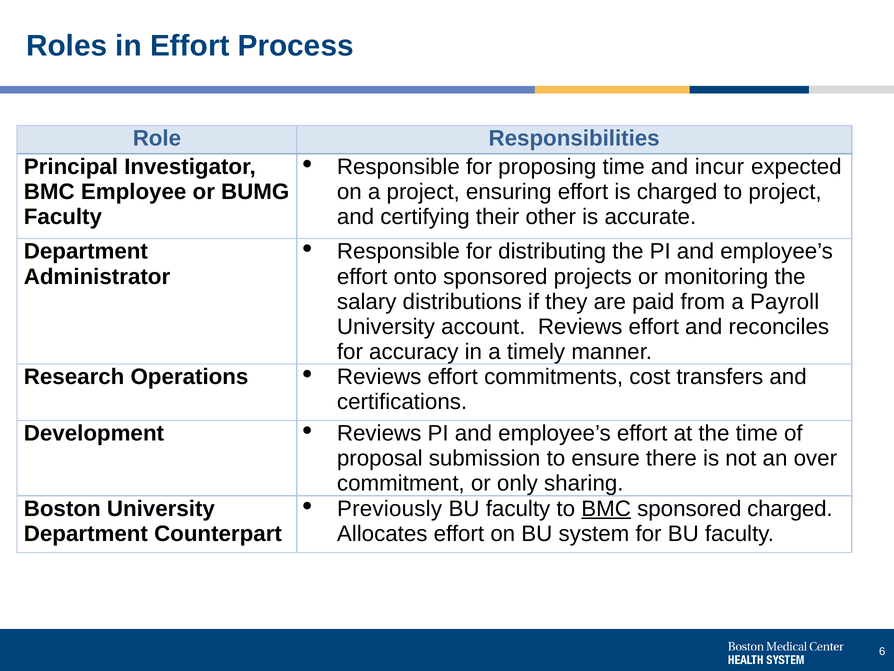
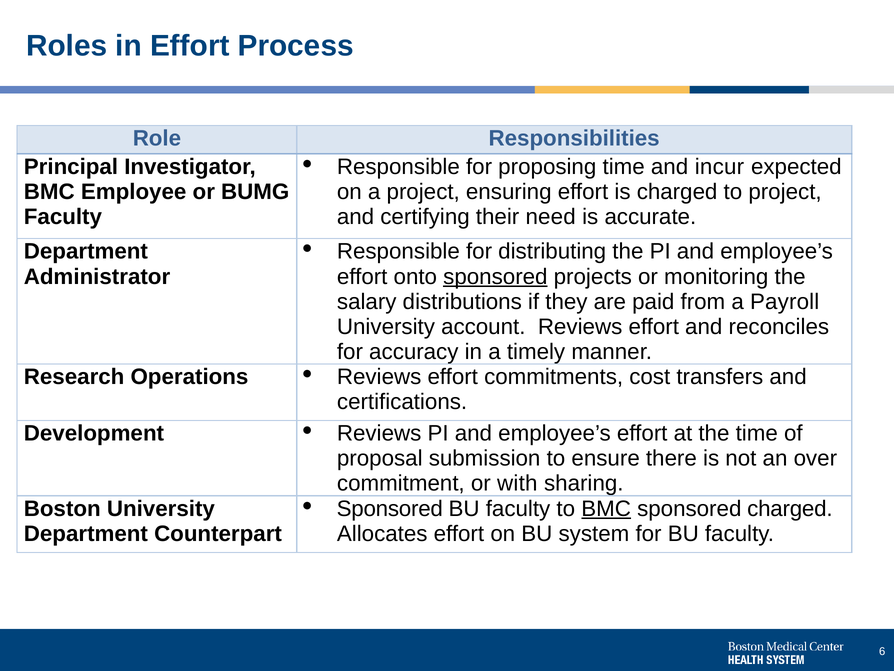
other: other -> need
sponsored at (495, 276) underline: none -> present
only: only -> with
Previously at (390, 508): Previously -> Sponsored
